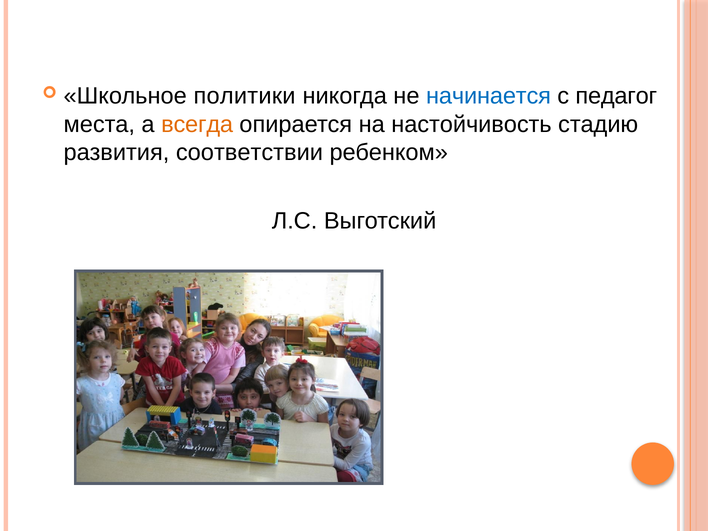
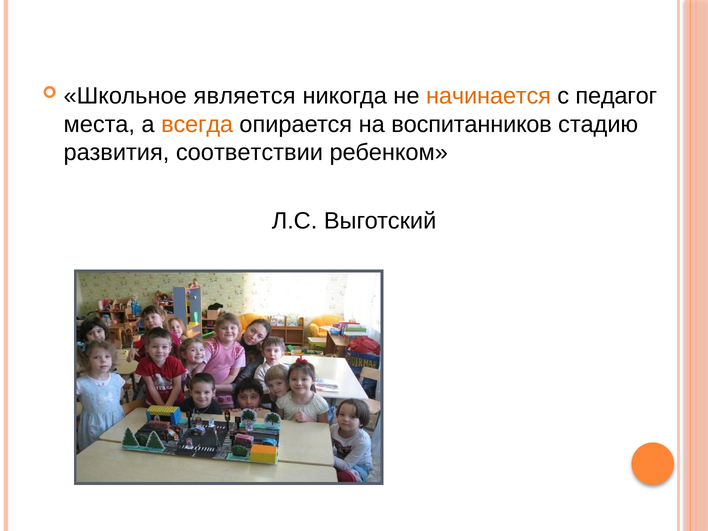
политики: политики -> является
начинается colour: blue -> orange
настойчивость: настойчивость -> воспитанников
